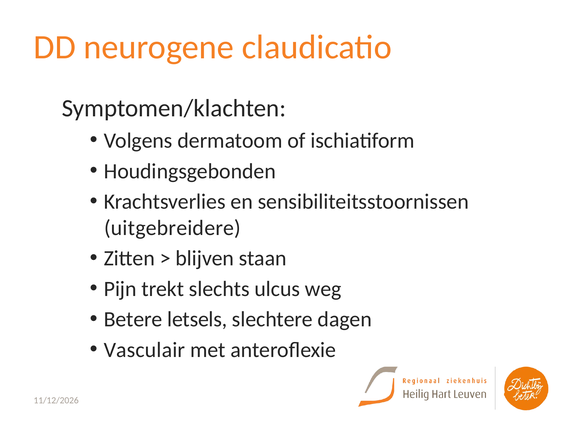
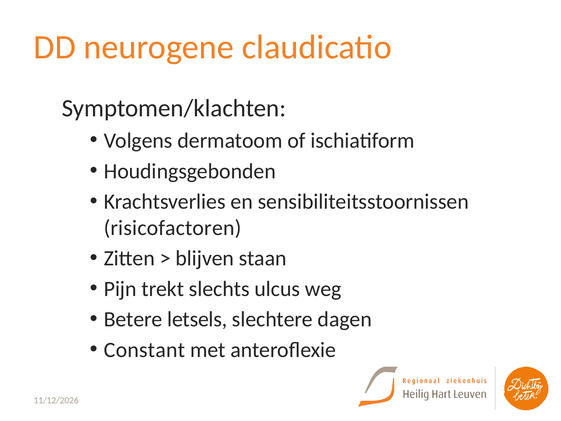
uitgebreidere: uitgebreidere -> risicofactoren
Vasculair: Vasculair -> Constant
